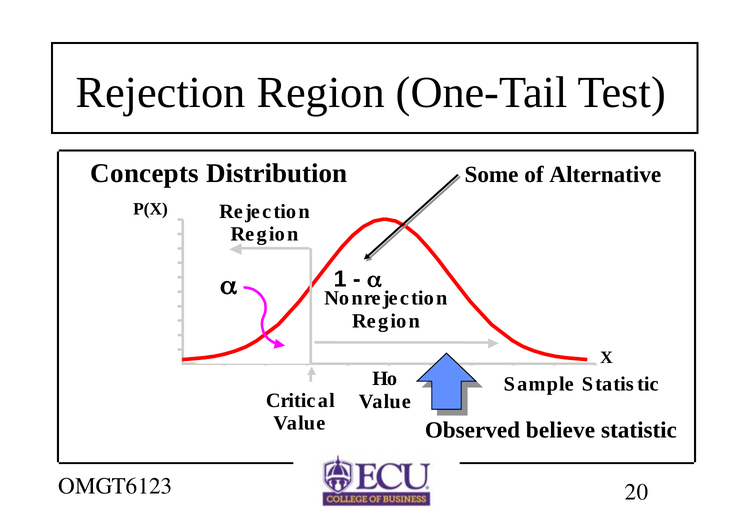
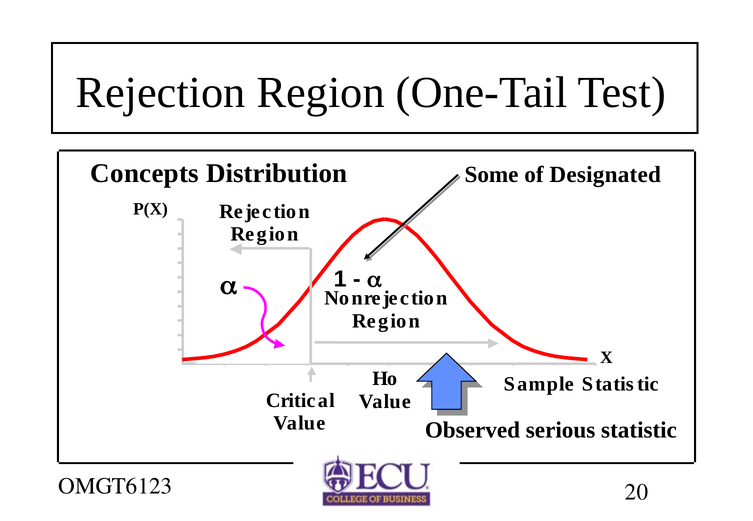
Alternative: Alternative -> Designated
believe: believe -> serious
